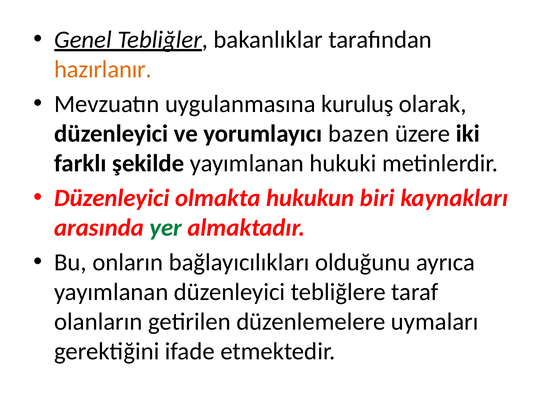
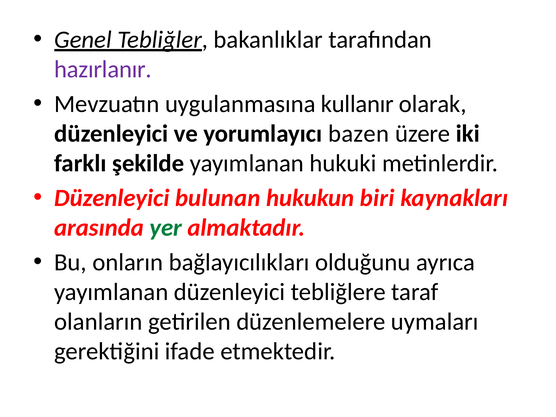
hazırlanır colour: orange -> purple
kuruluş: kuruluş -> kullanır
olmakta: olmakta -> bulunan
